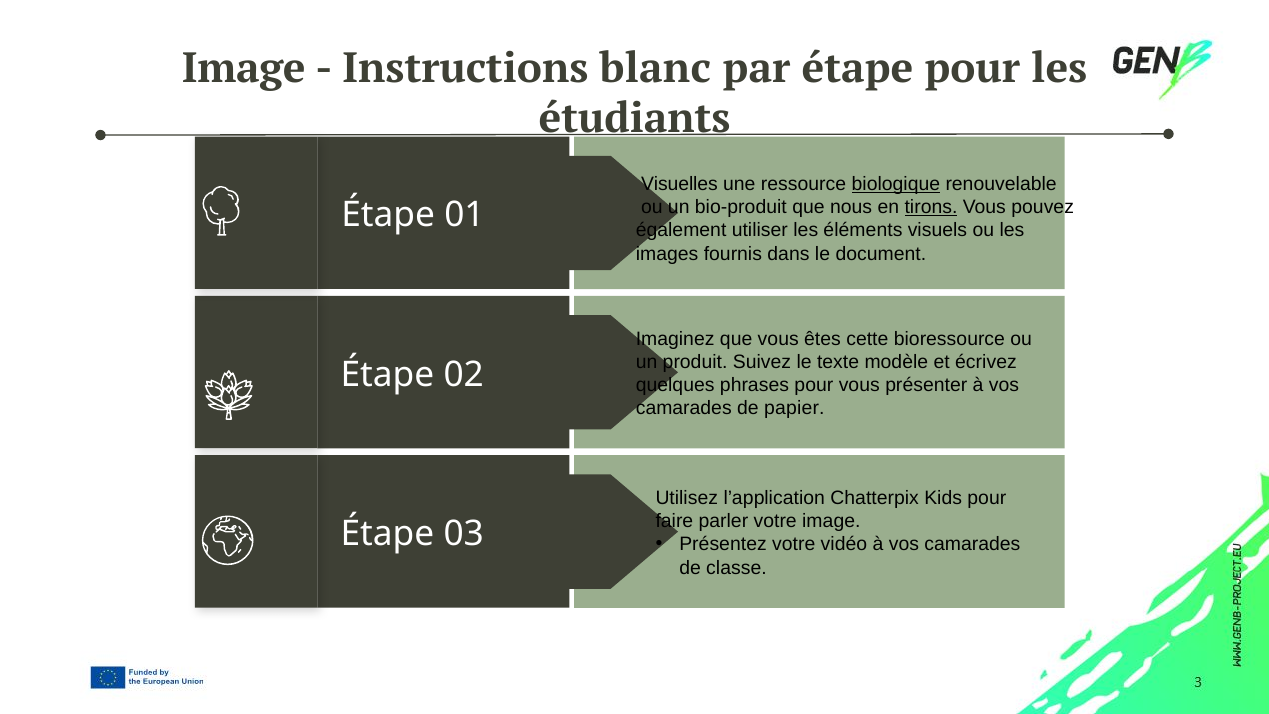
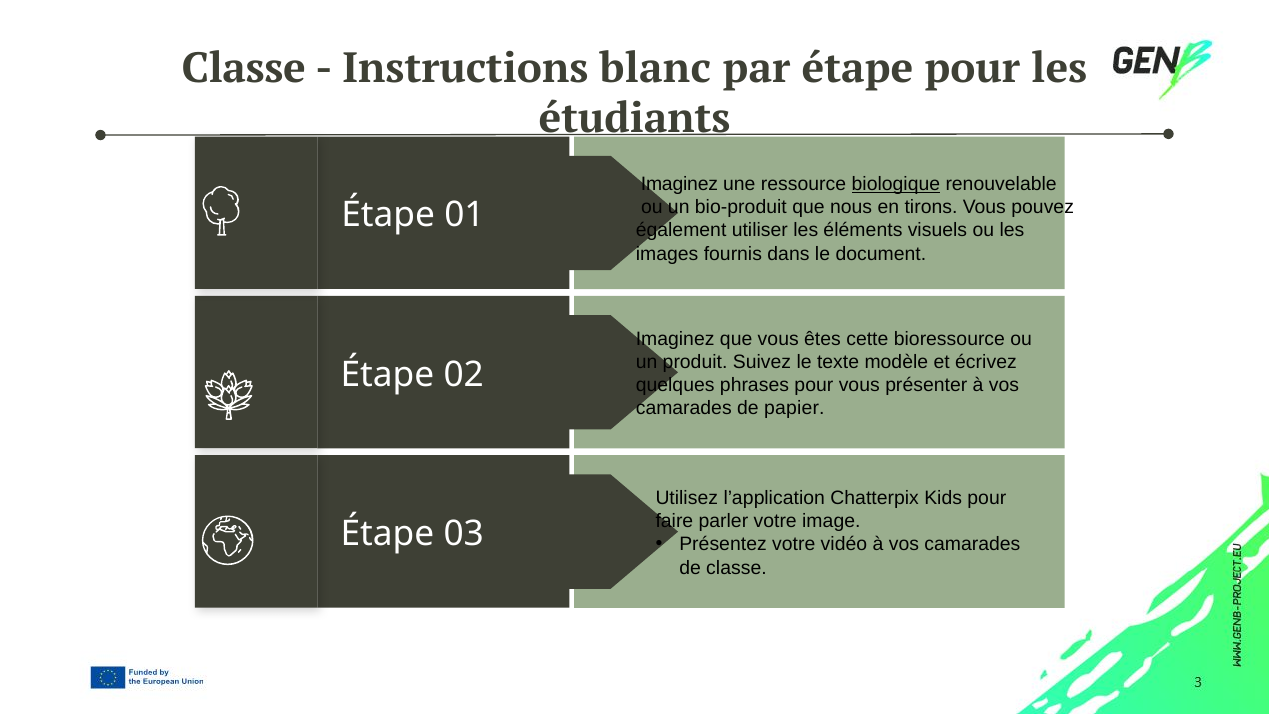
Image at (244, 68): Image -> Classe
Visuelles at (679, 184): Visuelles -> Imaginez
tirons underline: present -> none
